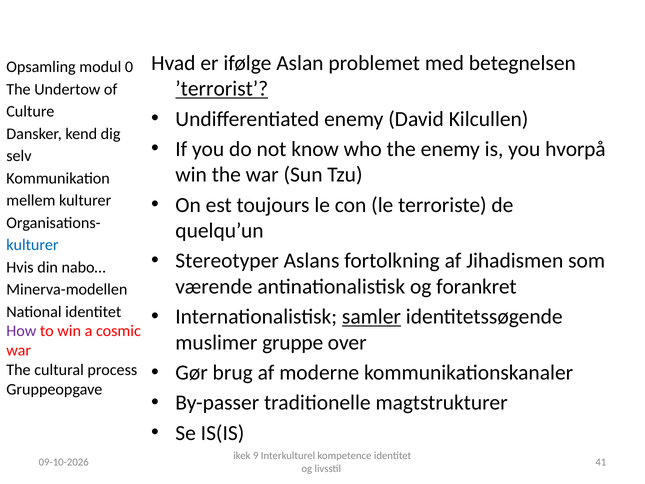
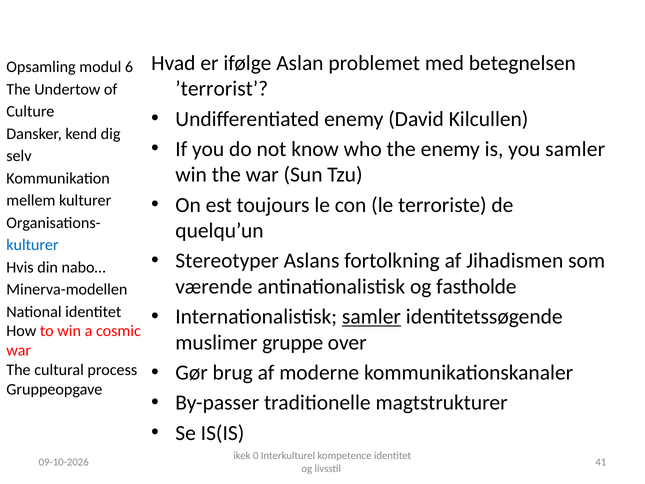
0: 0 -> 6
’terrorist underline: present -> none
you hvorpå: hvorpå -> samler
forankret: forankret -> fastholde
How colour: purple -> black
9: 9 -> 0
